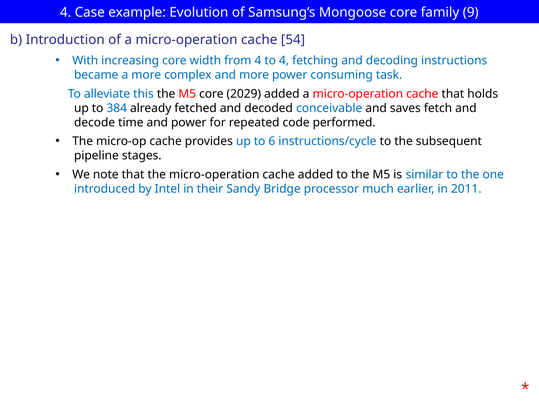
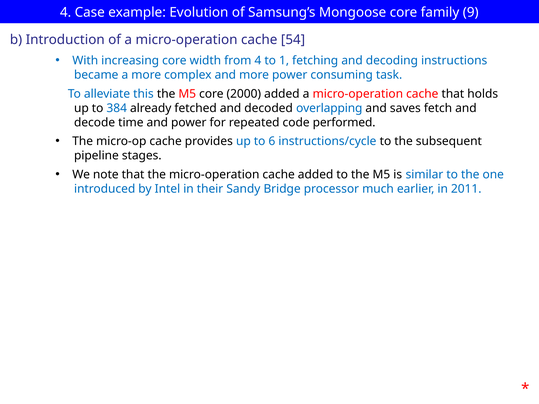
to 4: 4 -> 1
2029: 2029 -> 2000
conceivable: conceivable -> overlapping
